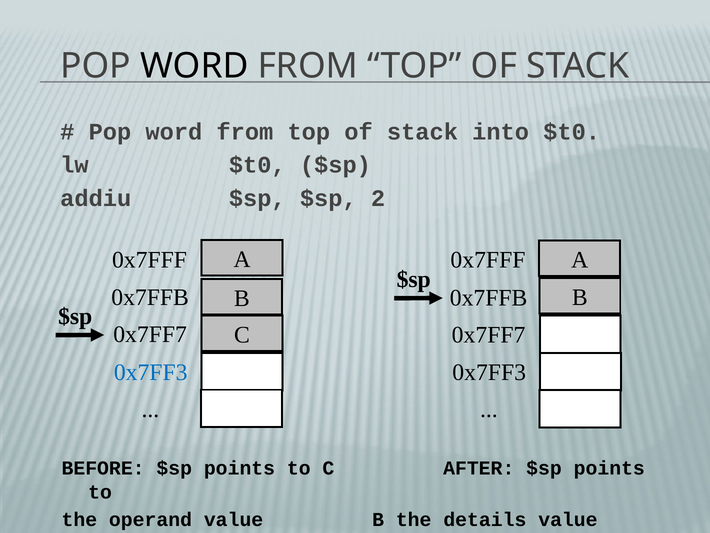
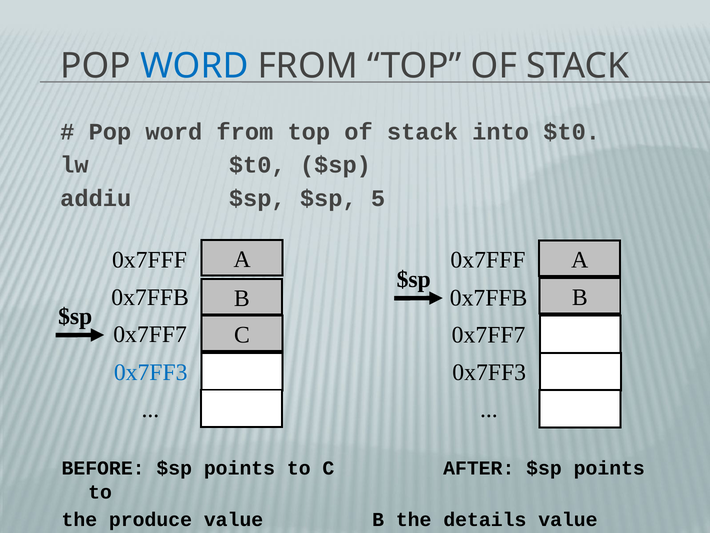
WORD at (194, 66) colour: black -> blue
2: 2 -> 5
operand: operand -> produce
